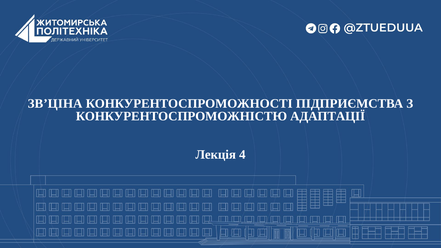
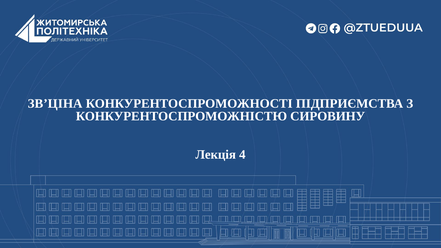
АДАПТАЦІЇ: АДАПТАЦІЇ -> СИРОВИНУ
